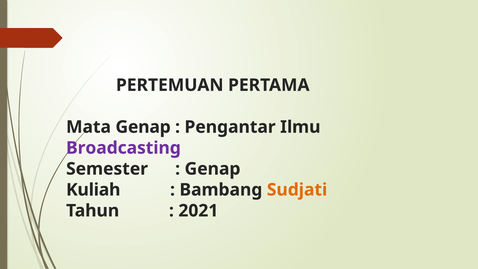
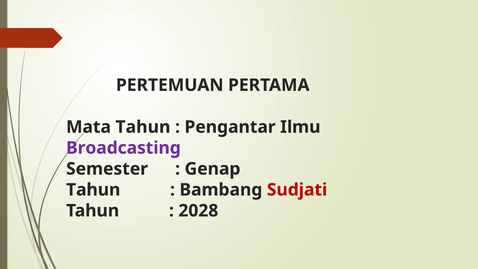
Mata Genap: Genap -> Tahun
Kuliah at (93, 190): Kuliah -> Tahun
Sudjati colour: orange -> red
2021: 2021 -> 2028
